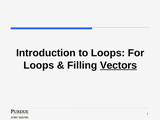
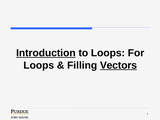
Introduction underline: none -> present
